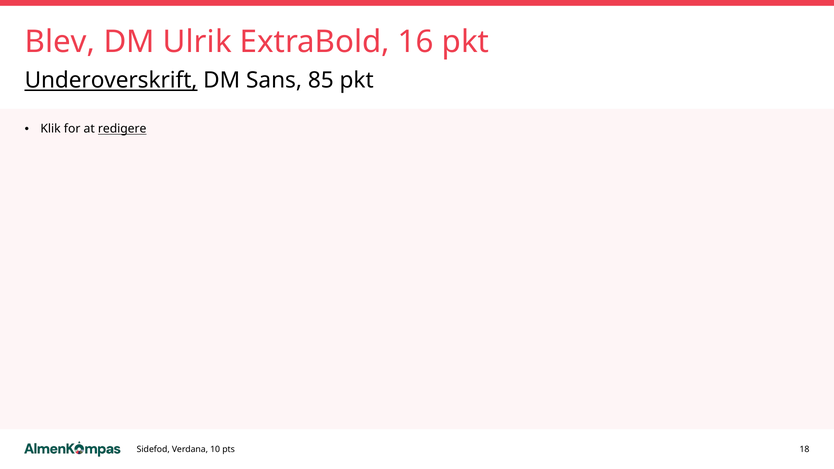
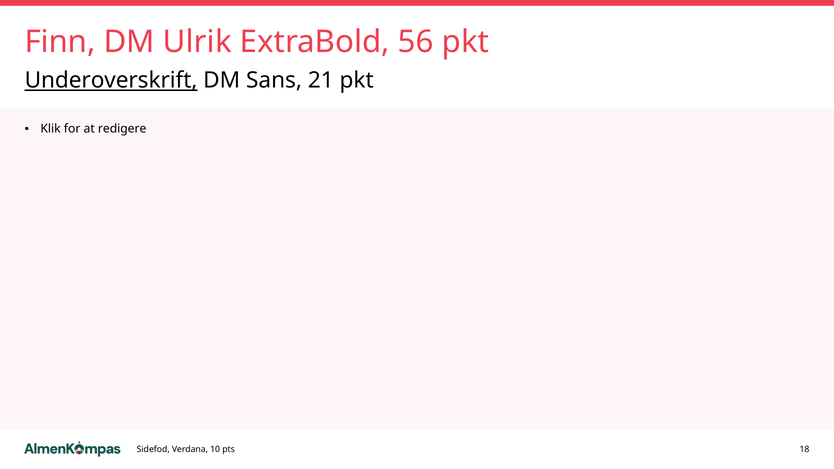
Blev: Blev -> Finn
16: 16 -> 56
85: 85 -> 21
redigere underline: present -> none
